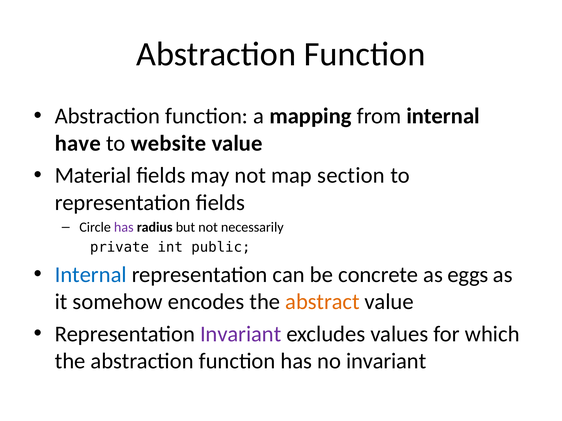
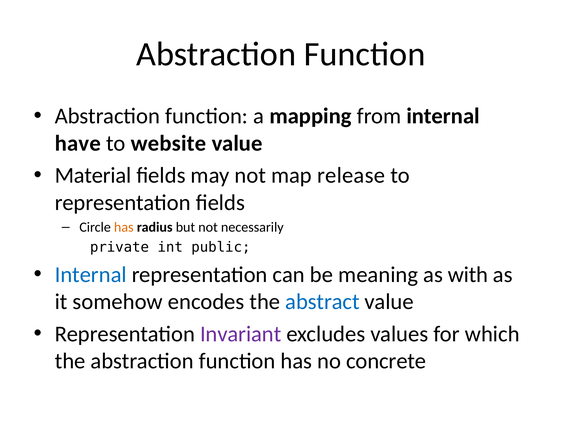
section: section -> release
has at (124, 227) colour: purple -> orange
concrete: concrete -> meaning
eggs: eggs -> with
abstract colour: orange -> blue
no invariant: invariant -> concrete
